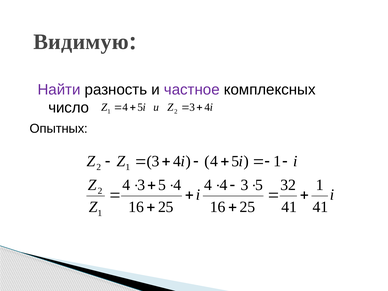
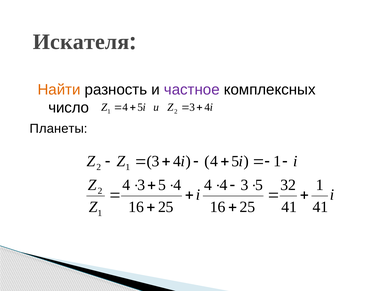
Видимую: Видимую -> Искателя
Найти colour: purple -> orange
Опытных: Опытных -> Планеты
